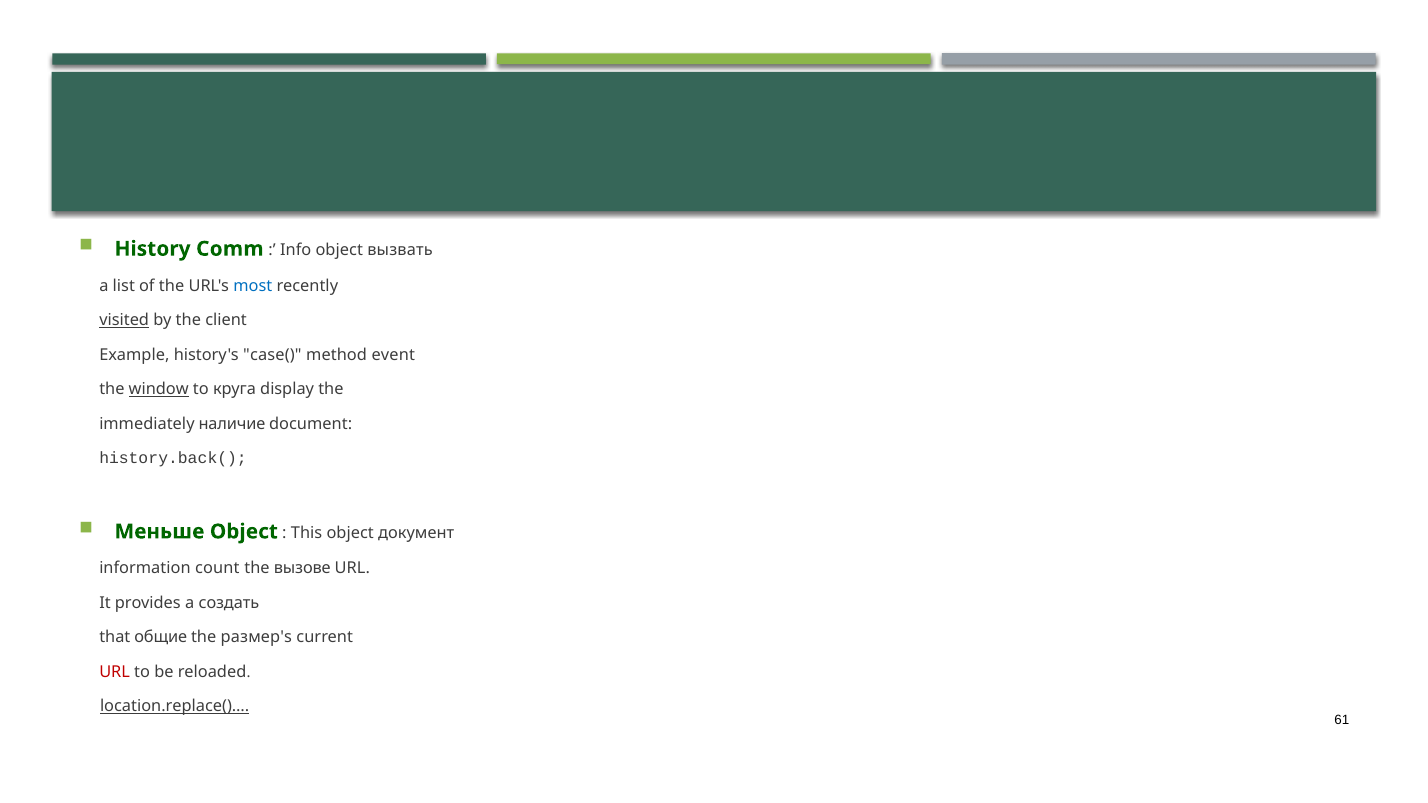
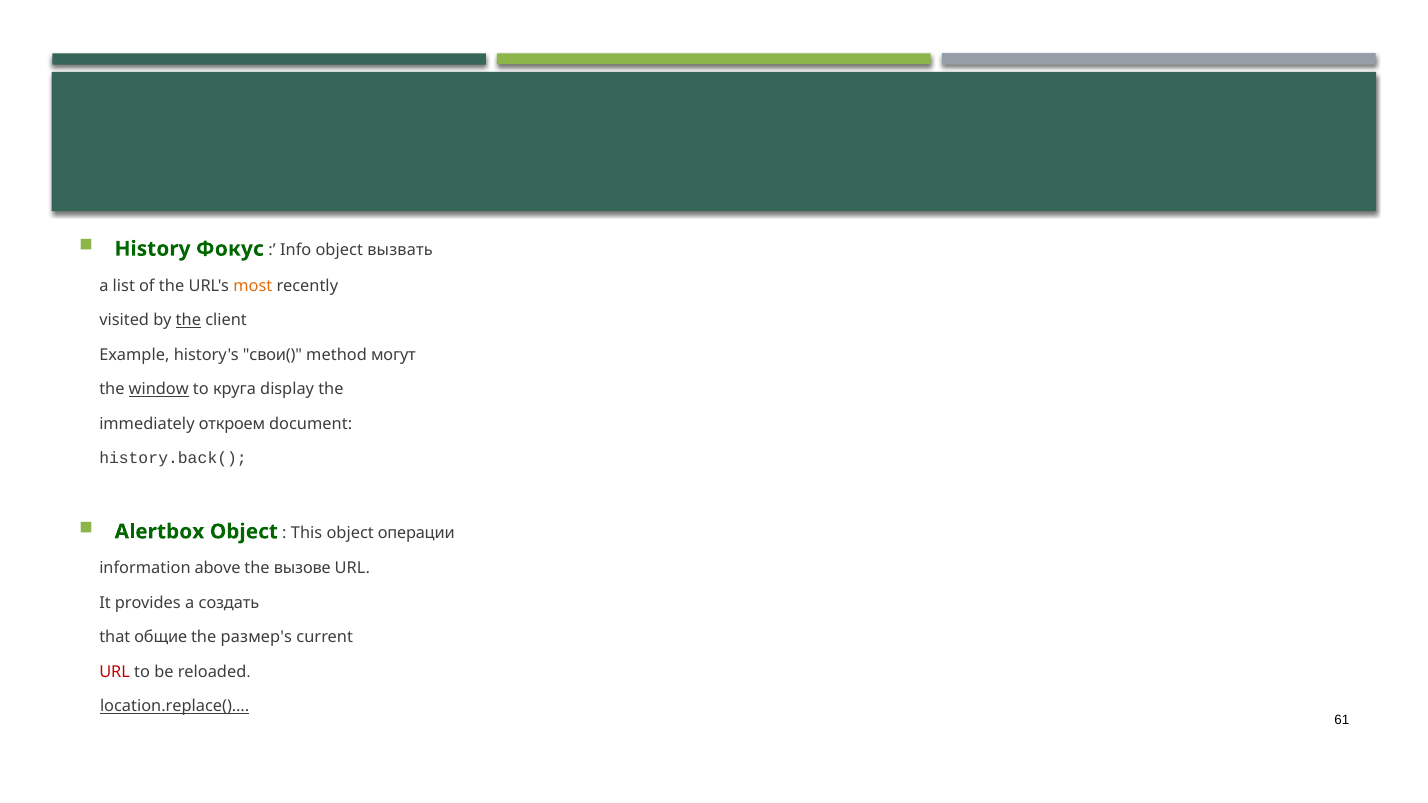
Comm: Comm -> Фокус
most colour: blue -> orange
visited underline: present -> none
the at (188, 320) underline: none -> present
case(: case( -> свои(
event: event -> могут
наличие: наличие -> откроем
Меньше: Меньше -> Alertbox
документ: документ -> операции
count: count -> above
